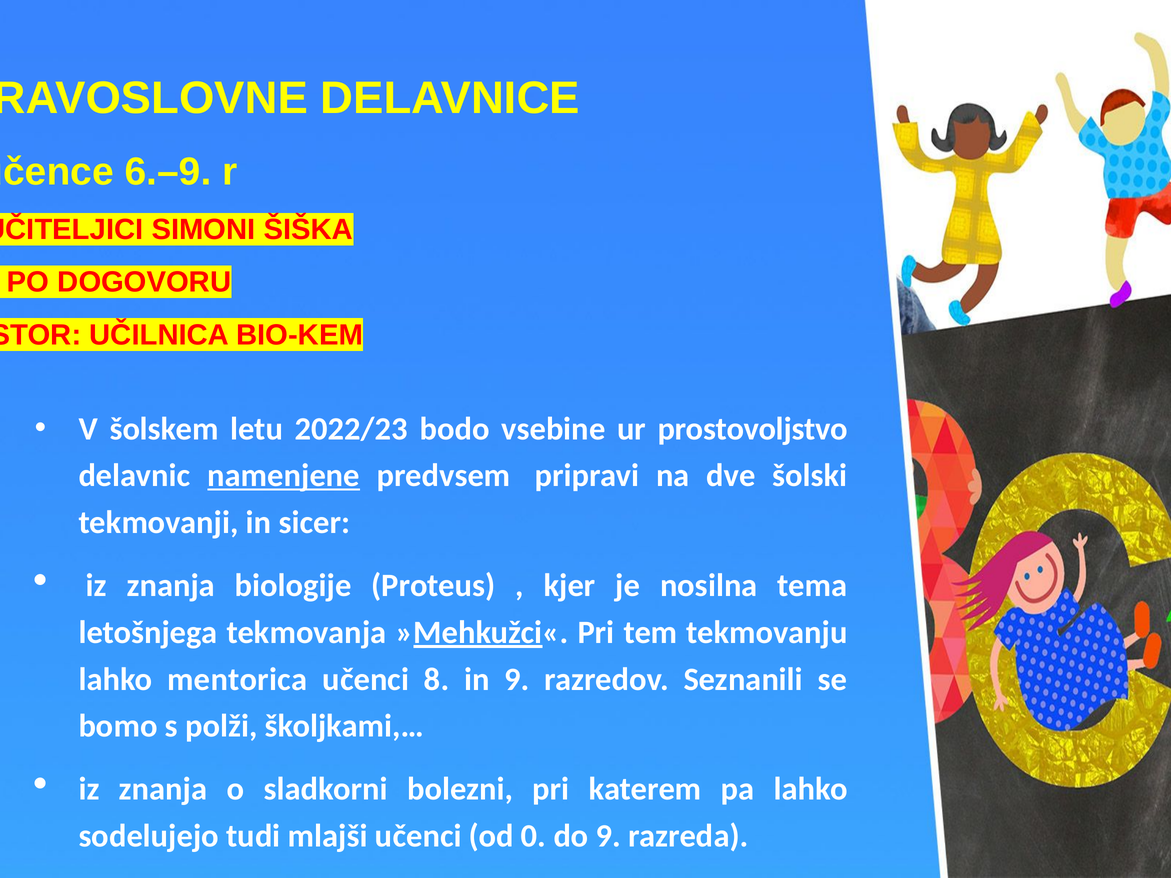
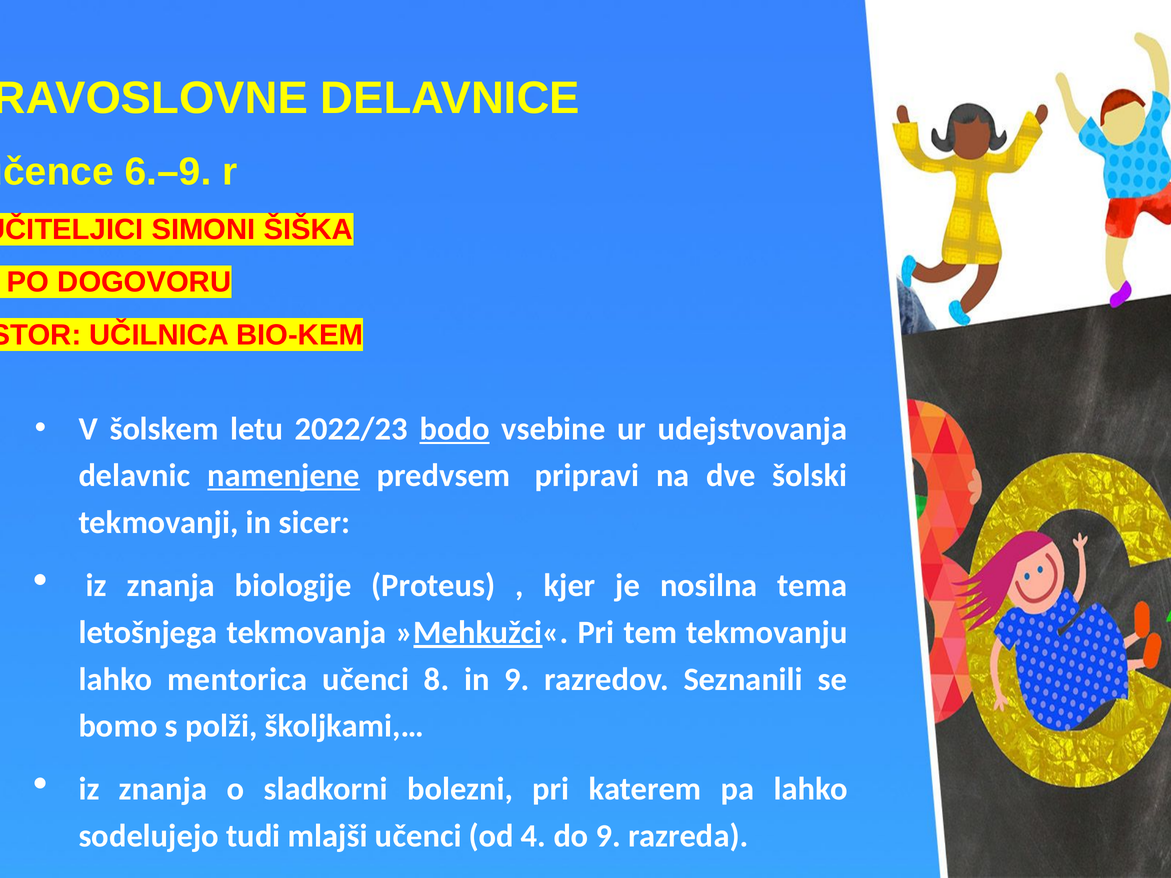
bodo underline: none -> present
prostovoljstvo: prostovoljstvo -> udejstvovanja
0: 0 -> 4
